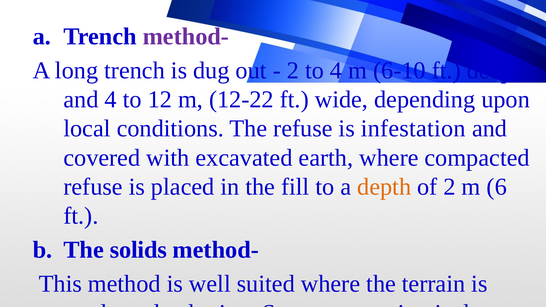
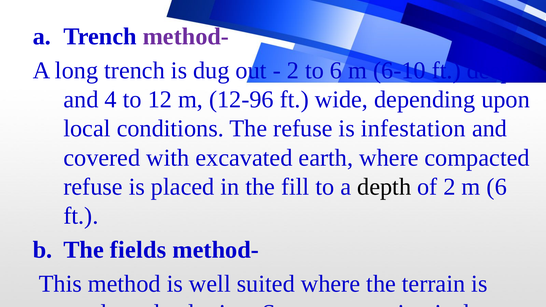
to 4: 4 -> 6
12-22: 12-22 -> 12-96
depth colour: orange -> black
solids: solids -> fields
